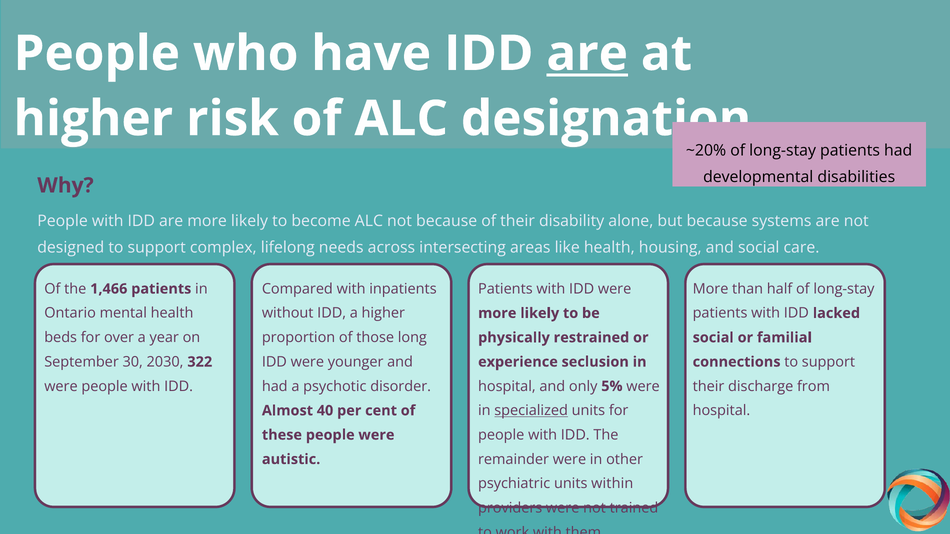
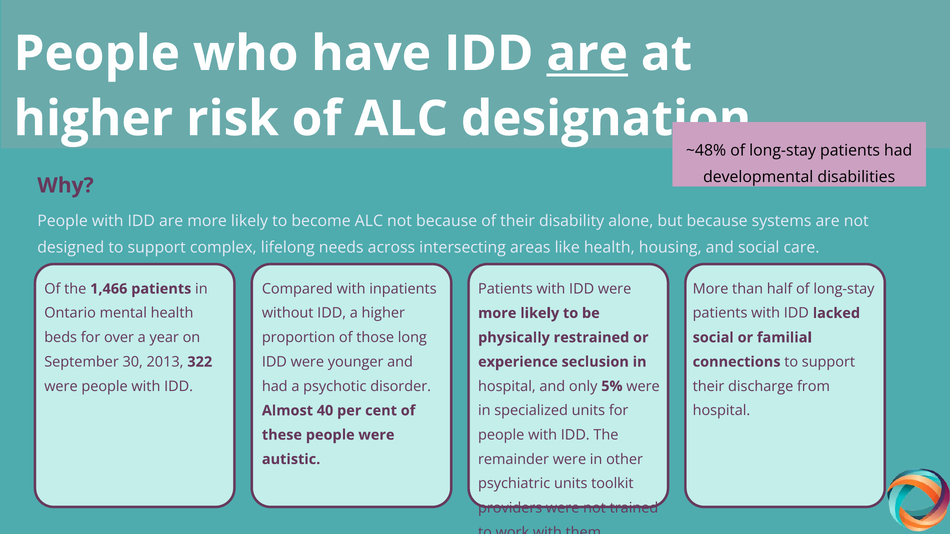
~20%: ~20% -> ~48%
2030: 2030 -> 2013
specialized underline: present -> none
within: within -> toolkit
